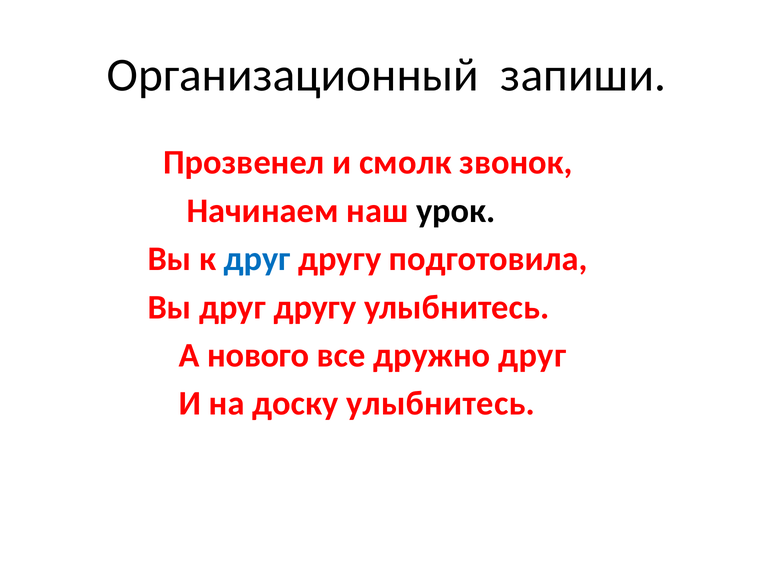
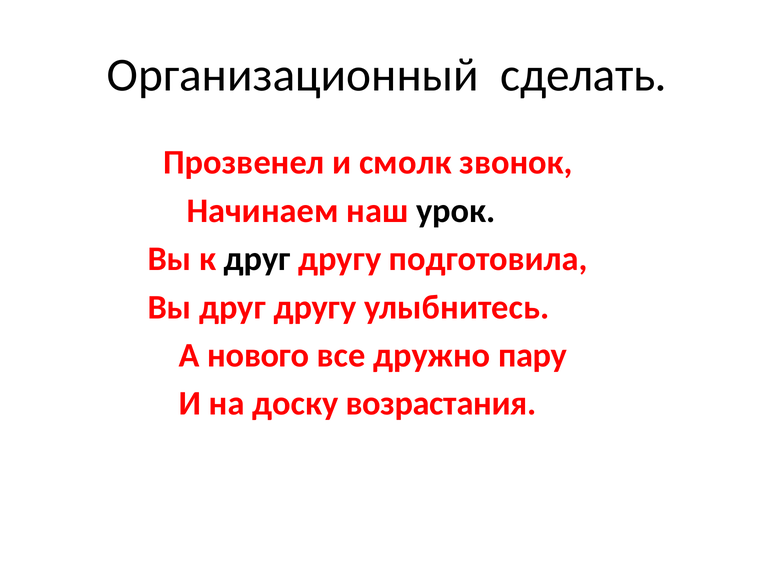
запиши: запиши -> сделать
друг at (257, 259) colour: blue -> black
дружно друг: друг -> пару
доску улыбнитесь: улыбнитесь -> возрастания
